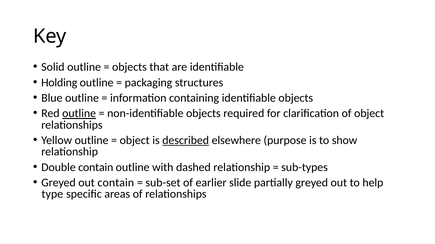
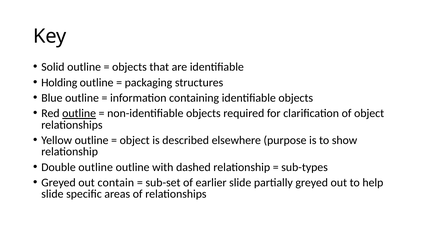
described underline: present -> none
Double contain: contain -> outline
type at (52, 195): type -> slide
